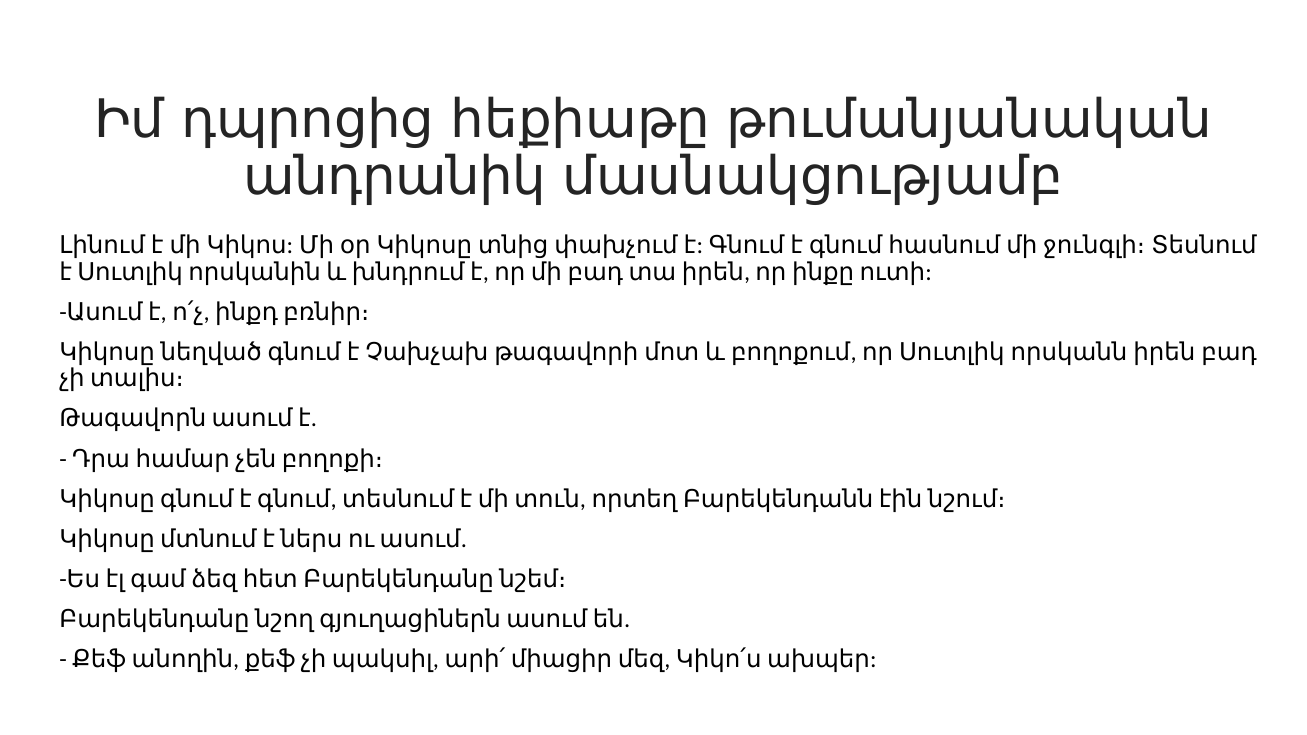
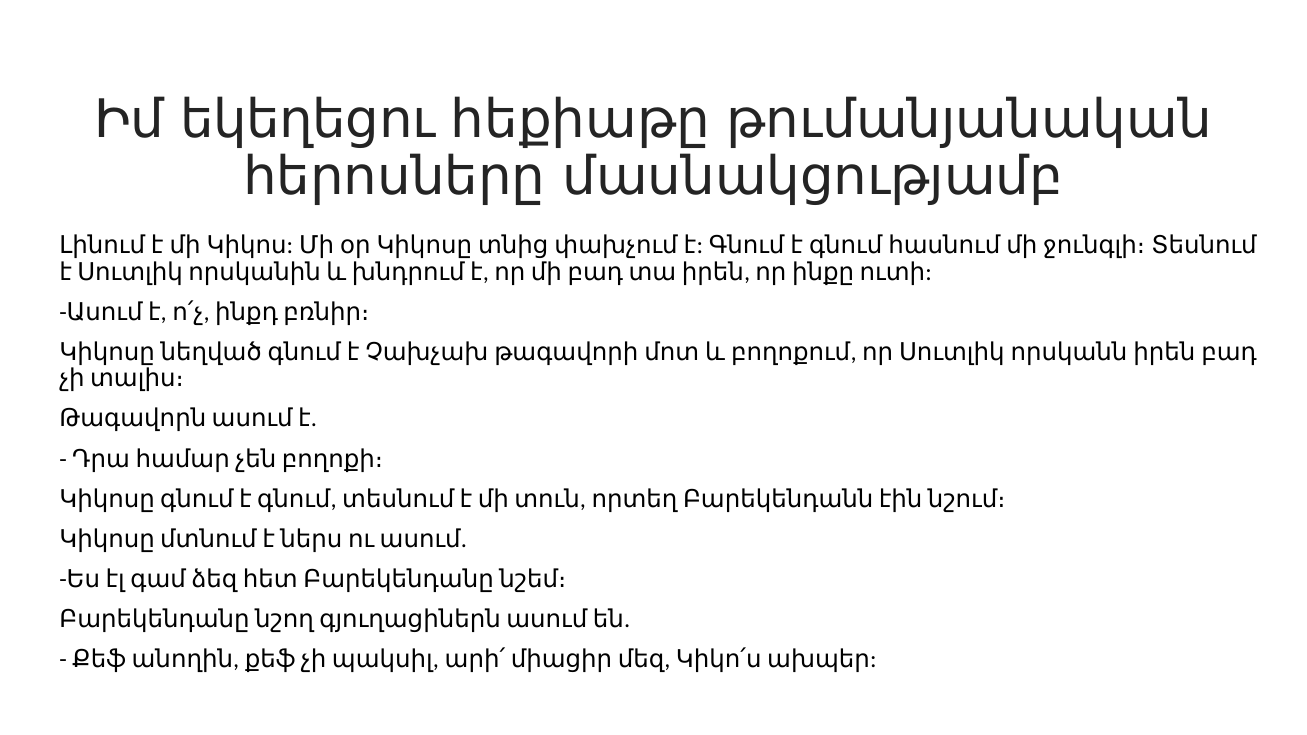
դպրոցից: դպրոցից -> եկեղեցու
անդրանիկ: անդրանիկ -> հերոսները
